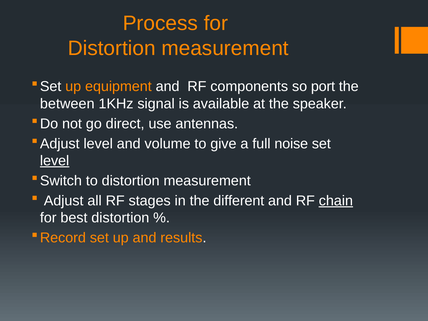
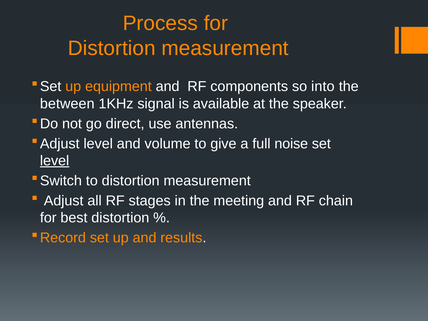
port: port -> into
different: different -> meeting
chain underline: present -> none
